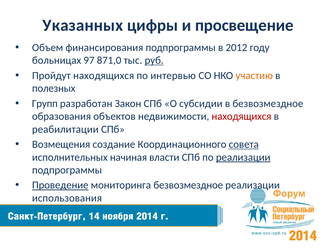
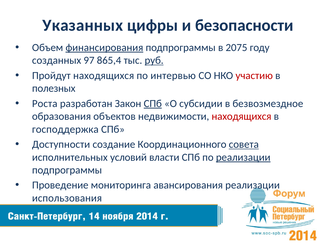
просвещение: просвещение -> безопасности
финансирования underline: none -> present
2012: 2012 -> 2075
больницах: больницах -> созданных
871,0: 871,0 -> 865,4
участию colour: orange -> red
Групп: Групп -> Роста
СПб at (153, 104) underline: none -> present
реабилитации: реабилитации -> господдержка
Возмещения: Возмещения -> Доступности
начиная: начиная -> условий
Проведение underline: present -> none
мониторинга безвозмездное: безвозмездное -> авансирования
